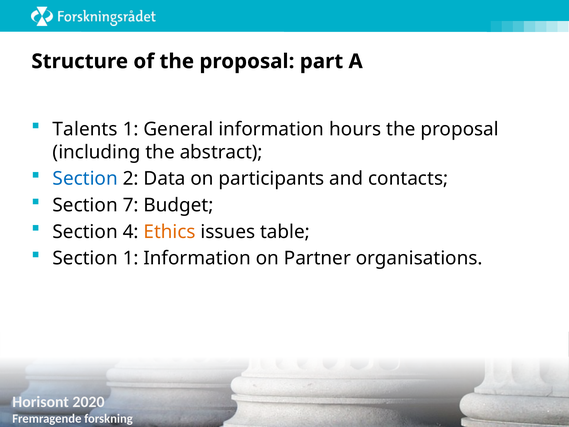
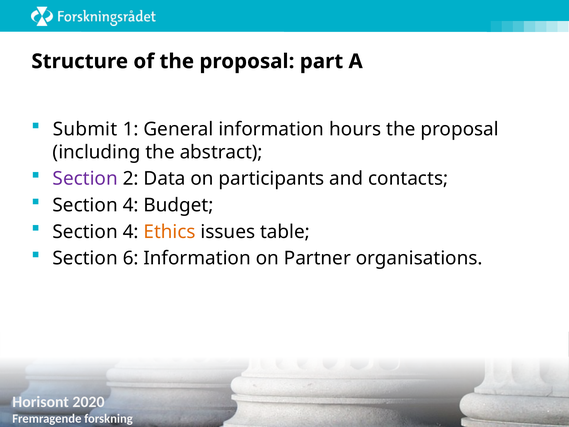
Talents: Talents -> Submit
Section at (85, 179) colour: blue -> purple
7 at (131, 205): 7 -> 4
Section 1: 1 -> 6
